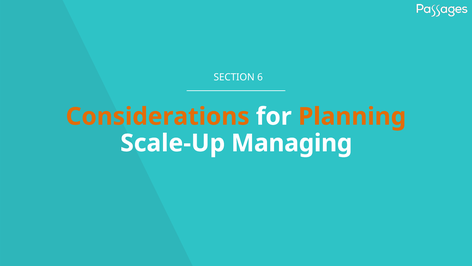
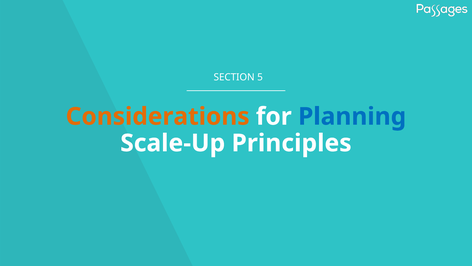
6: 6 -> 5
Planning colour: orange -> blue
Managing: Managing -> Principles
